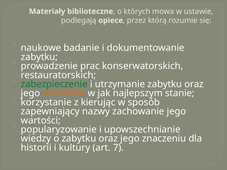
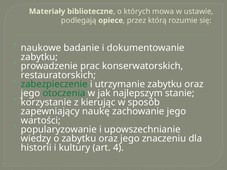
otoczenia colour: orange -> green
nazwy: nazwy -> naukę
7: 7 -> 4
